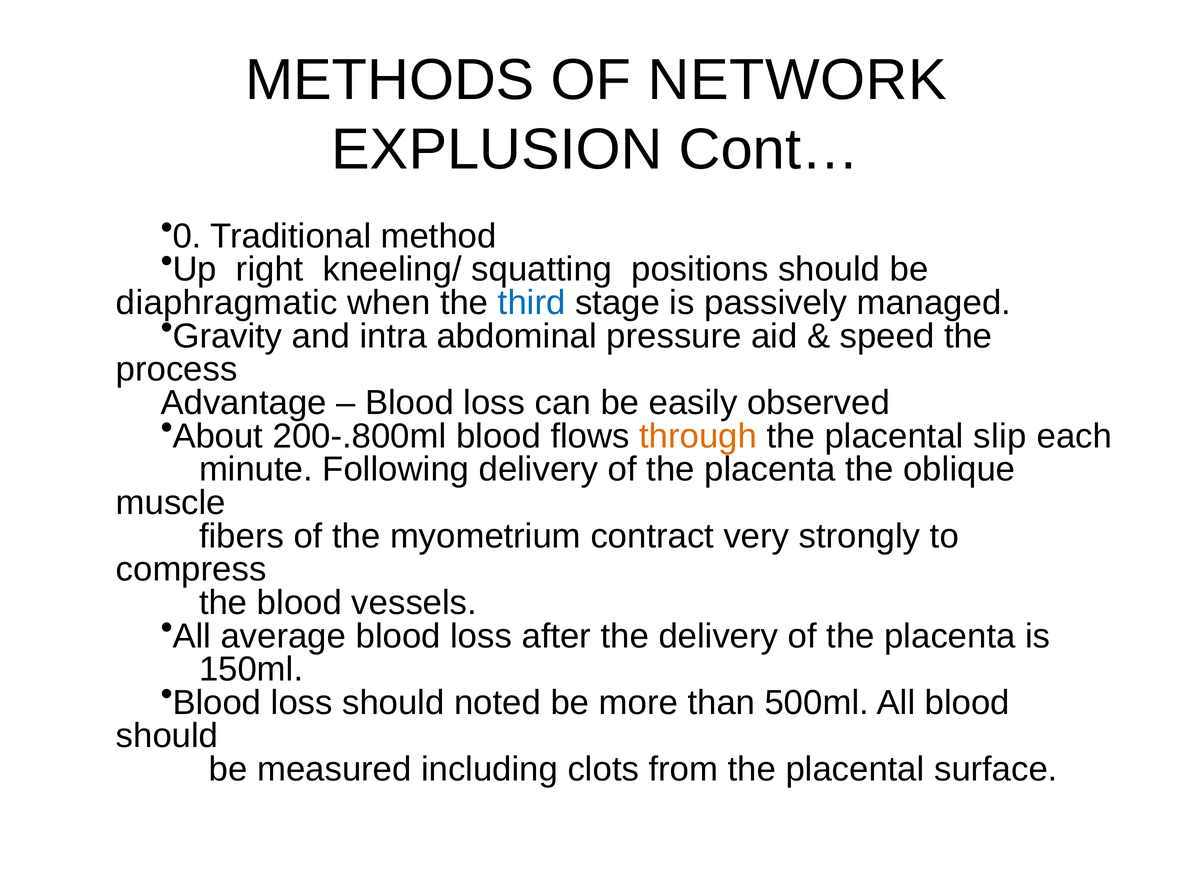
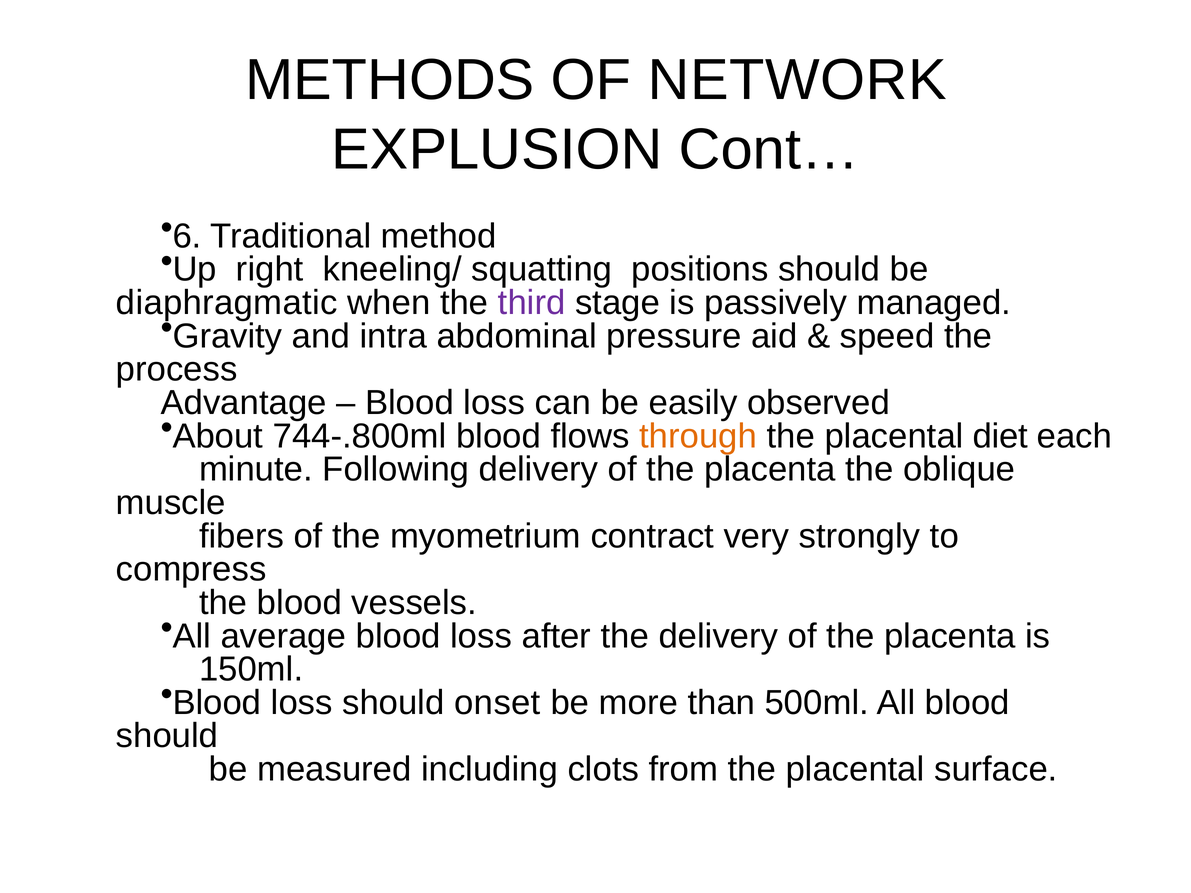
0: 0 -> 6
third colour: blue -> purple
200-.800ml: 200-.800ml -> 744-.800ml
slip: slip -> diet
noted: noted -> onset
